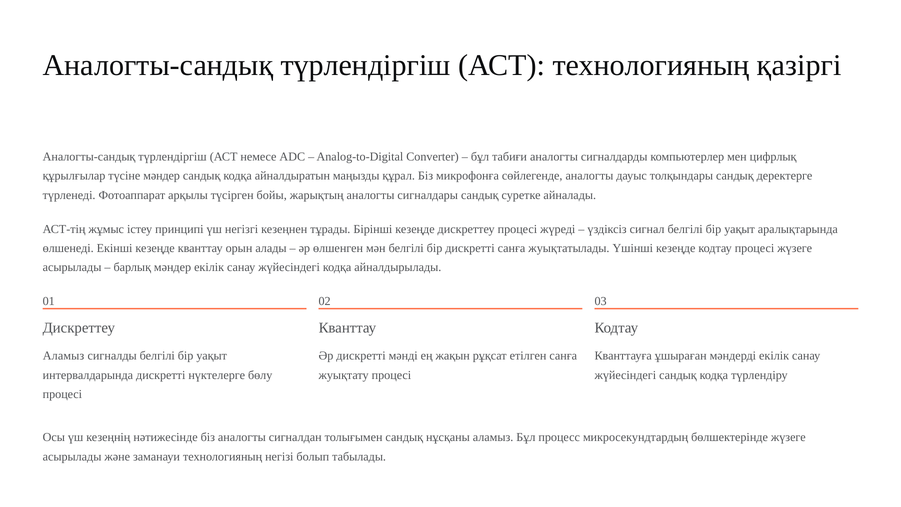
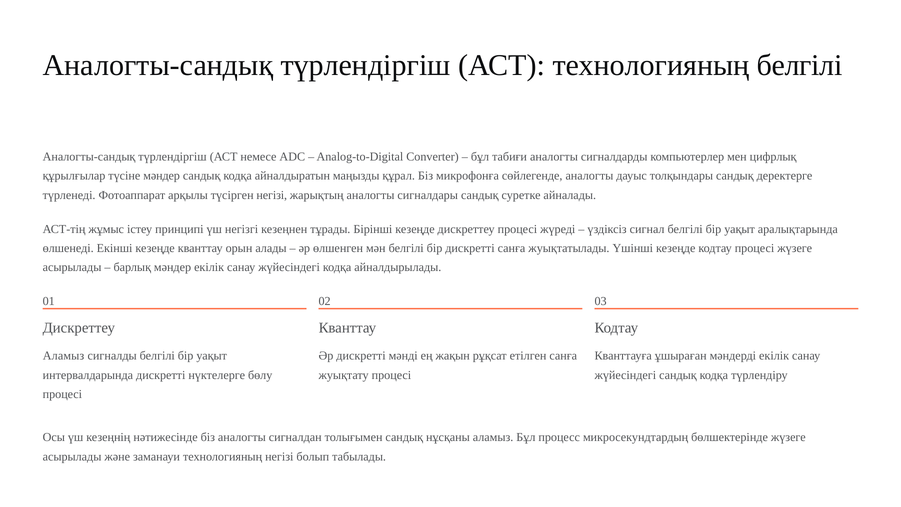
технологияның қазіргі: қазіргі -> белгілі
түсірген бойы: бойы -> негізі
